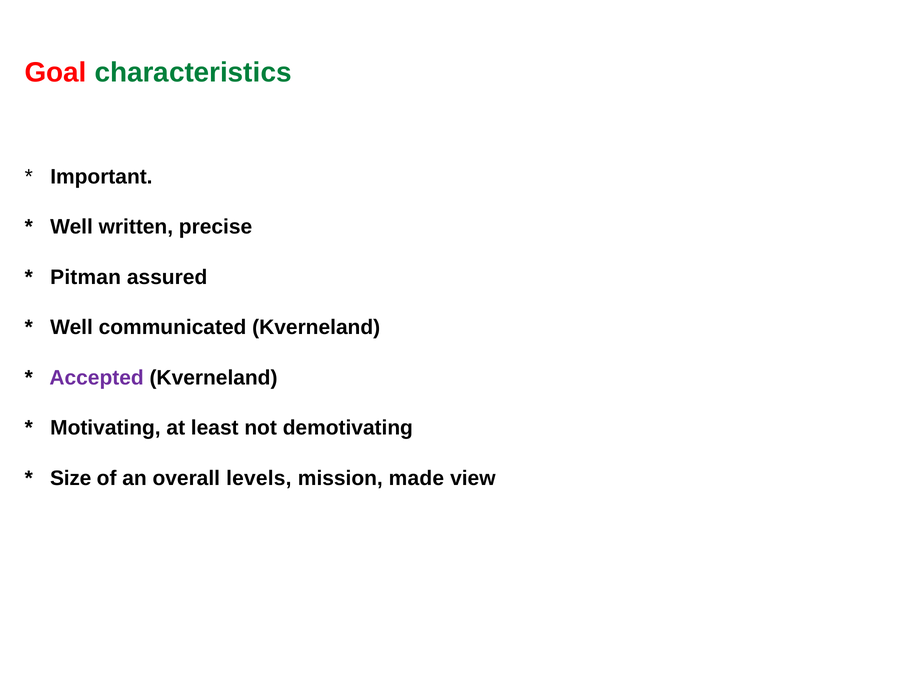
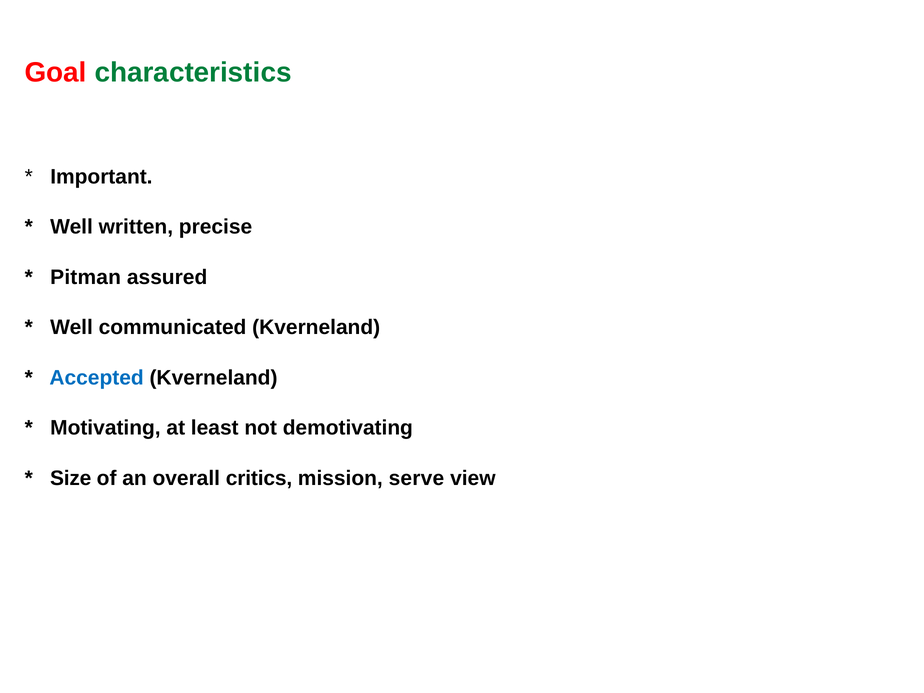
Accepted colour: purple -> blue
levels: levels -> critics
made: made -> serve
